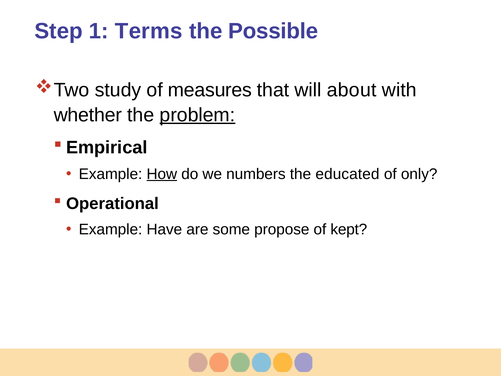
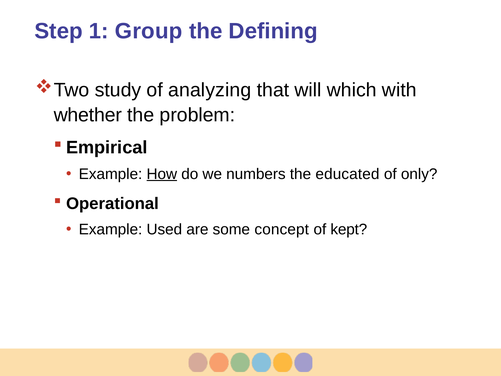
Terms: Terms -> Group
Possible: Possible -> Defining
measures: measures -> analyzing
about: about -> which
problem underline: present -> none
Have: Have -> Used
propose: propose -> concept
